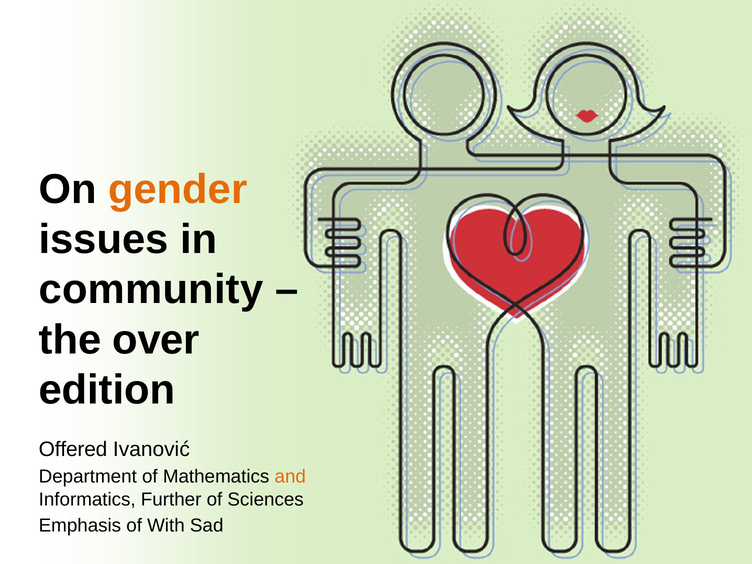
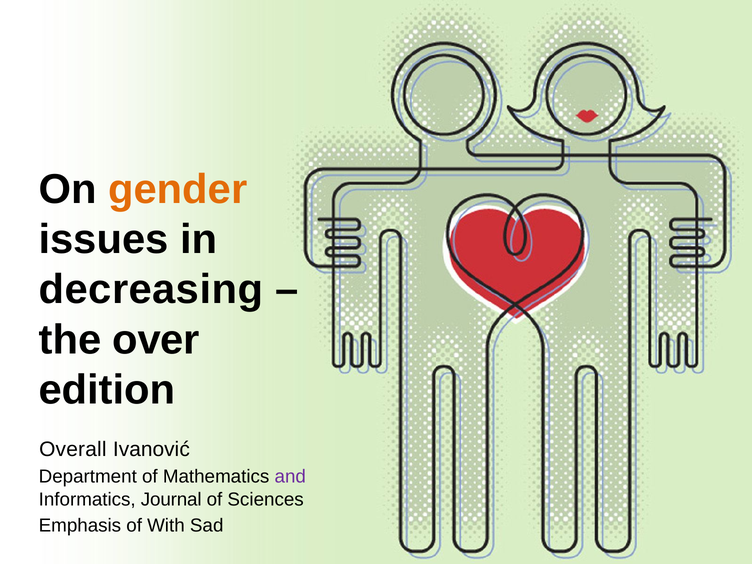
community: community -> decreasing
Offered: Offered -> Overall
and colour: orange -> purple
Further: Further -> Journal
